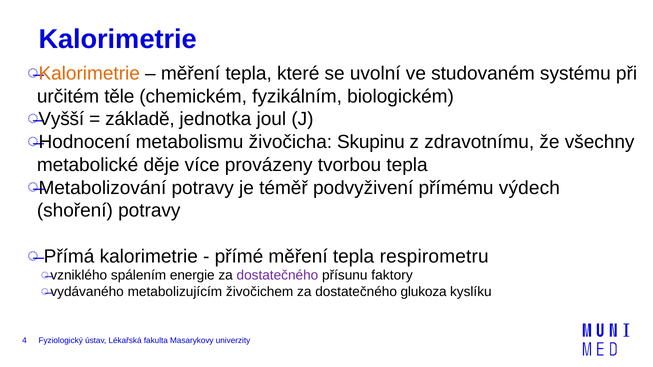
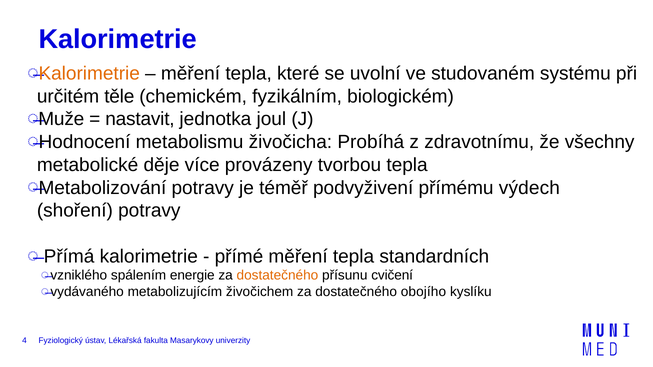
Vyšší: Vyšší -> Muže
základě: základě -> nastavit
Skupinu: Skupinu -> Probíhá
respirometru: respirometru -> standardních
dostatečného at (277, 276) colour: purple -> orange
faktory: faktory -> cvičení
glukoza: glukoza -> obojího
